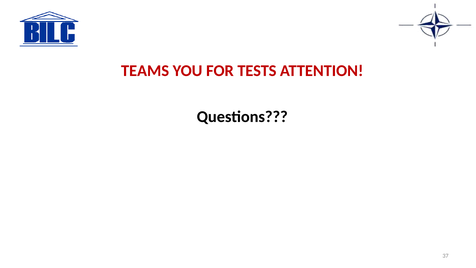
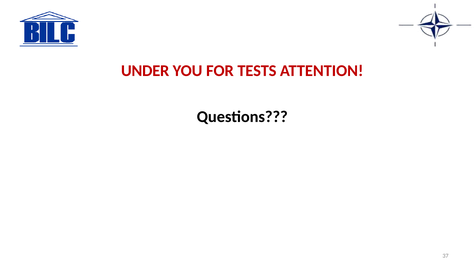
TEAMS: TEAMS -> UNDER
